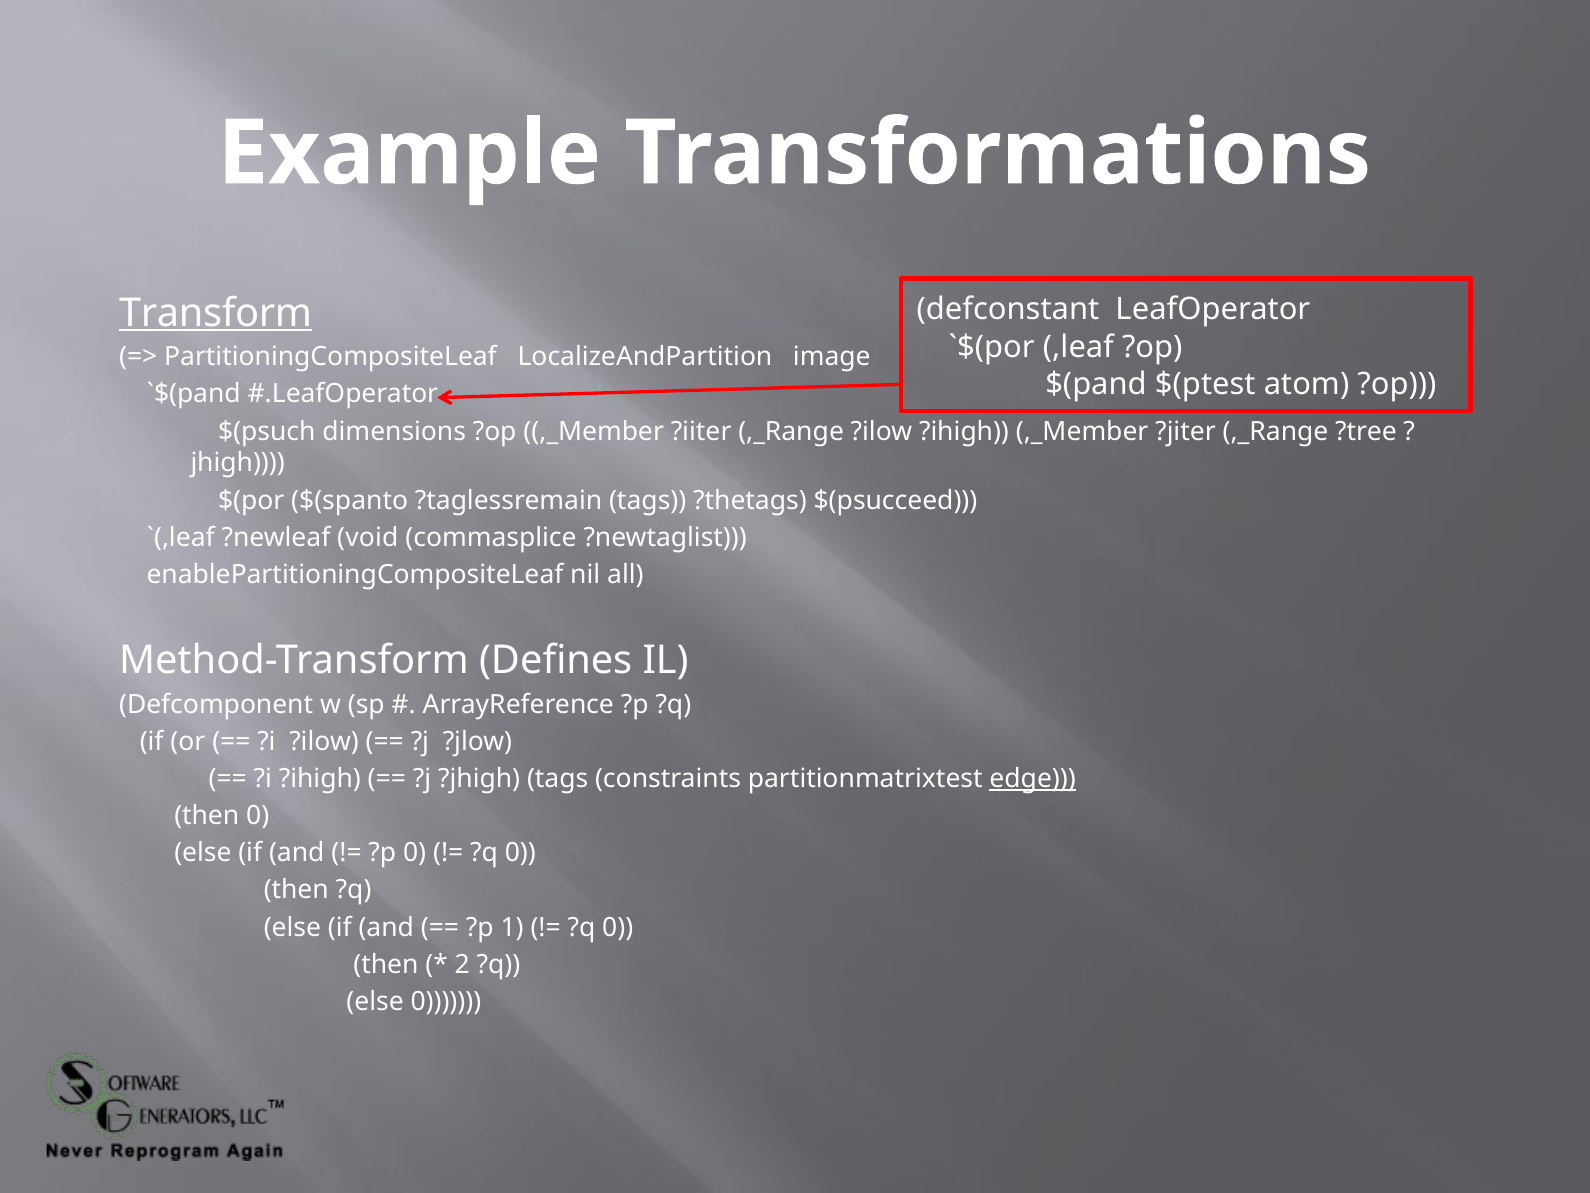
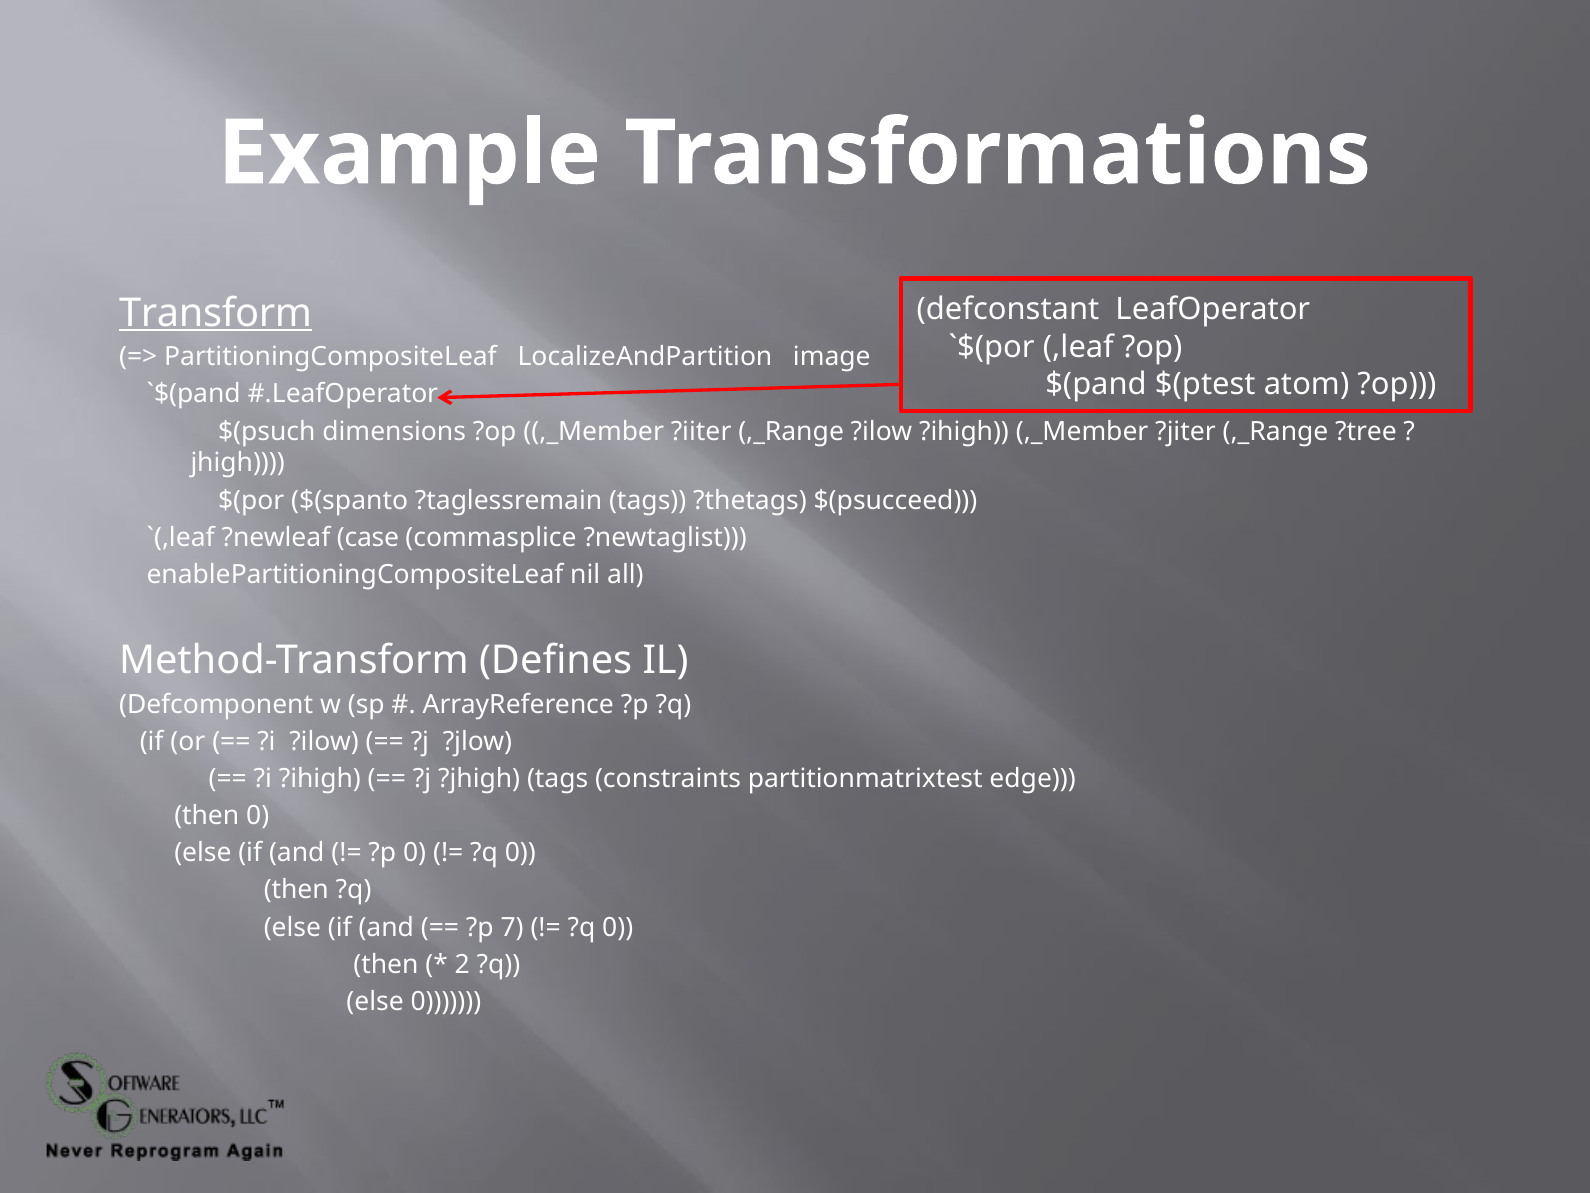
void: void -> case
edge underline: present -> none
1: 1 -> 7
